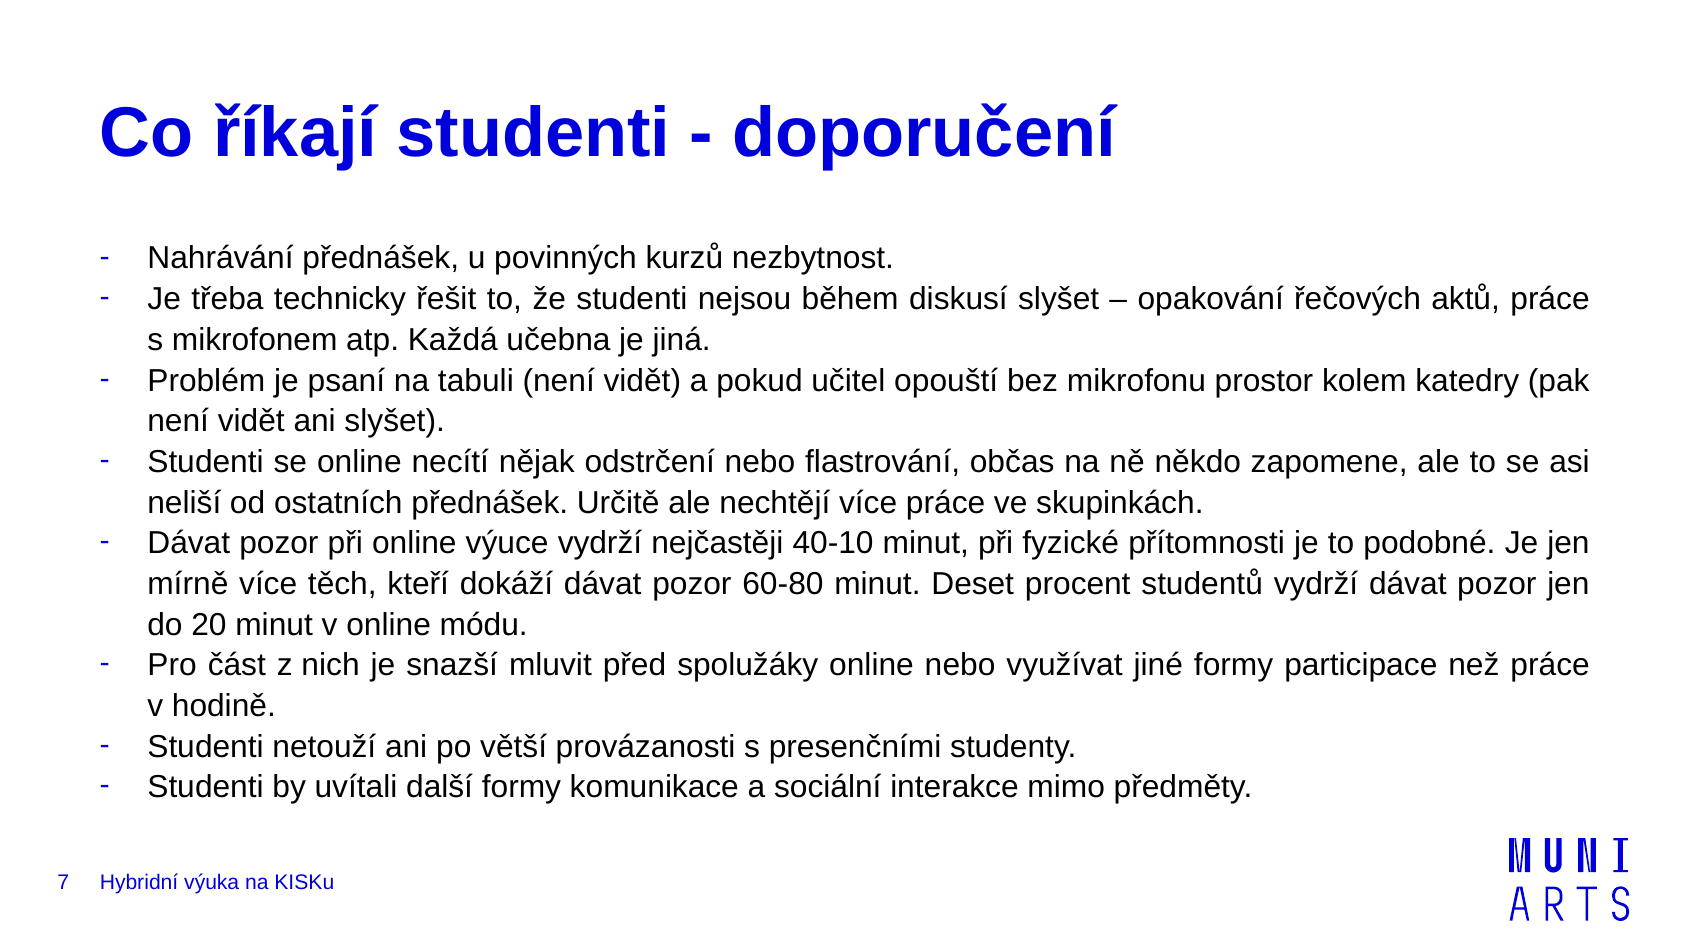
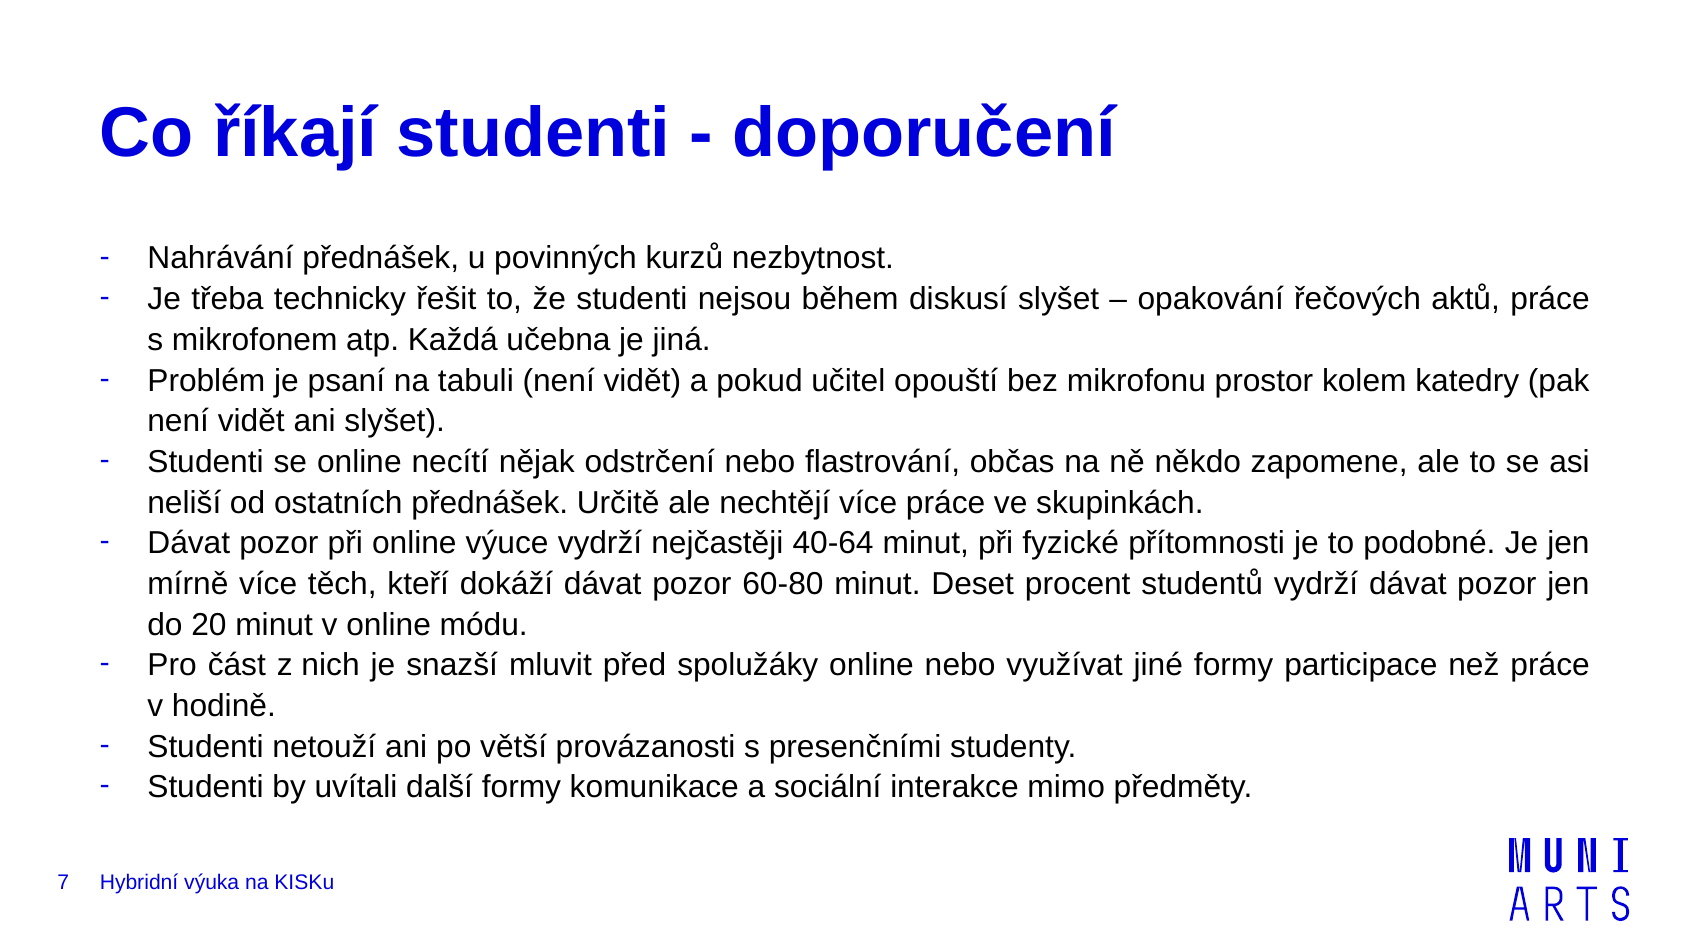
40-10: 40-10 -> 40-64
